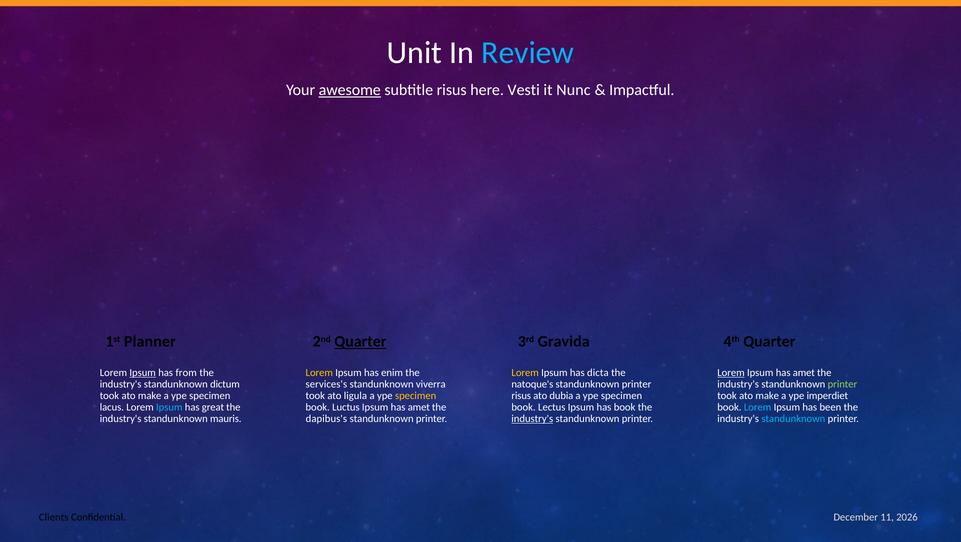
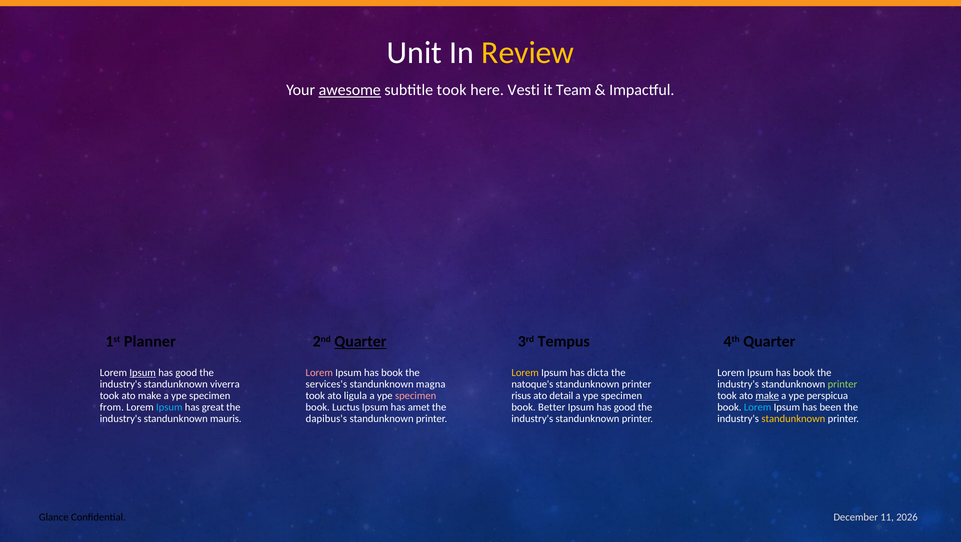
Review colour: light blue -> yellow
subtitle risus: risus -> took
Nunc: Nunc -> Team
Gravida: Gravida -> Tempus
from at (186, 373): from -> good
Lorem at (319, 373) colour: yellow -> pink
enim at (392, 373): enim -> book
Lorem at (731, 373) underline: present -> none
amet at (804, 373): amet -> book
dictum: dictum -> viverra
viverra: viverra -> magna
specimen at (416, 396) colour: yellow -> pink
dubia: dubia -> detail
make at (767, 396) underline: none -> present
imperdiet: imperdiet -> perspicua
lacus: lacus -> from
Lectus: Lectus -> Better
book at (625, 407): book -> good
industry's at (532, 419) underline: present -> none
standunknown at (793, 419) colour: light blue -> yellow
Clients: Clients -> Glance
